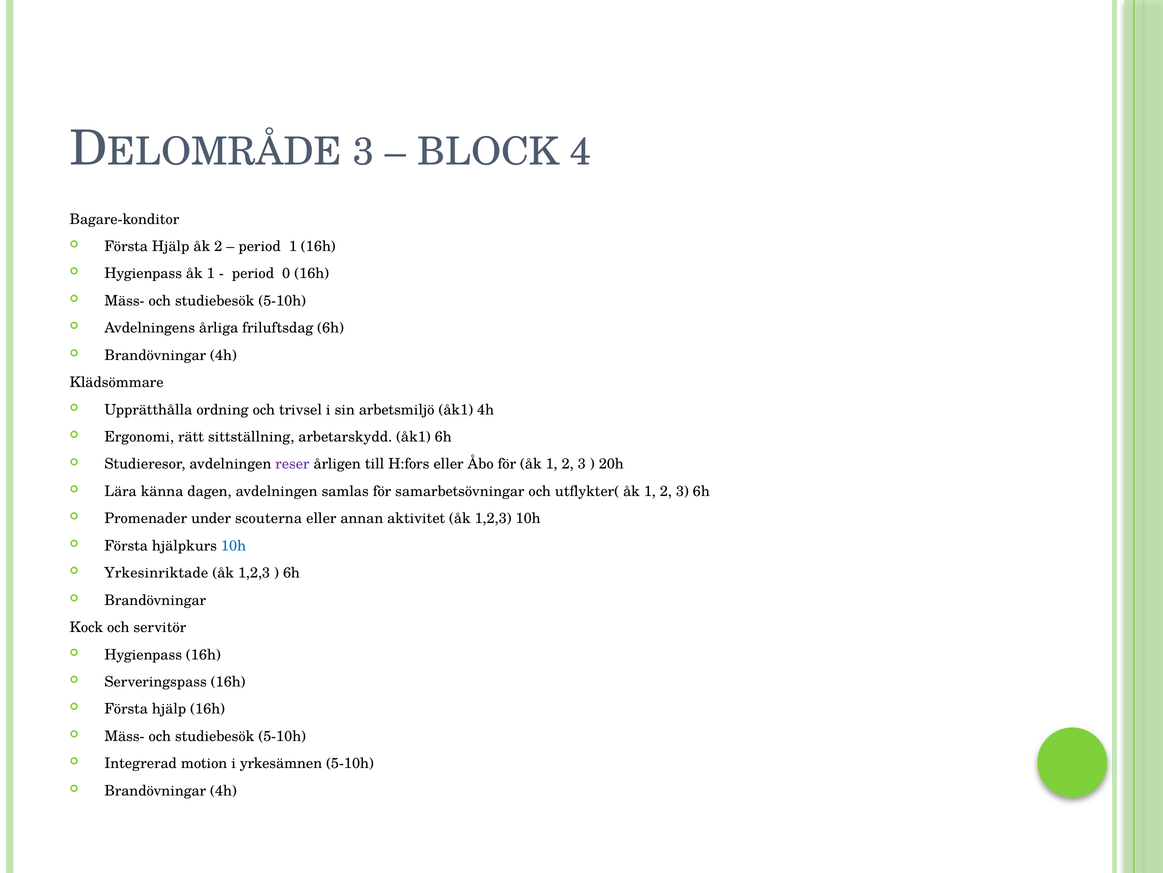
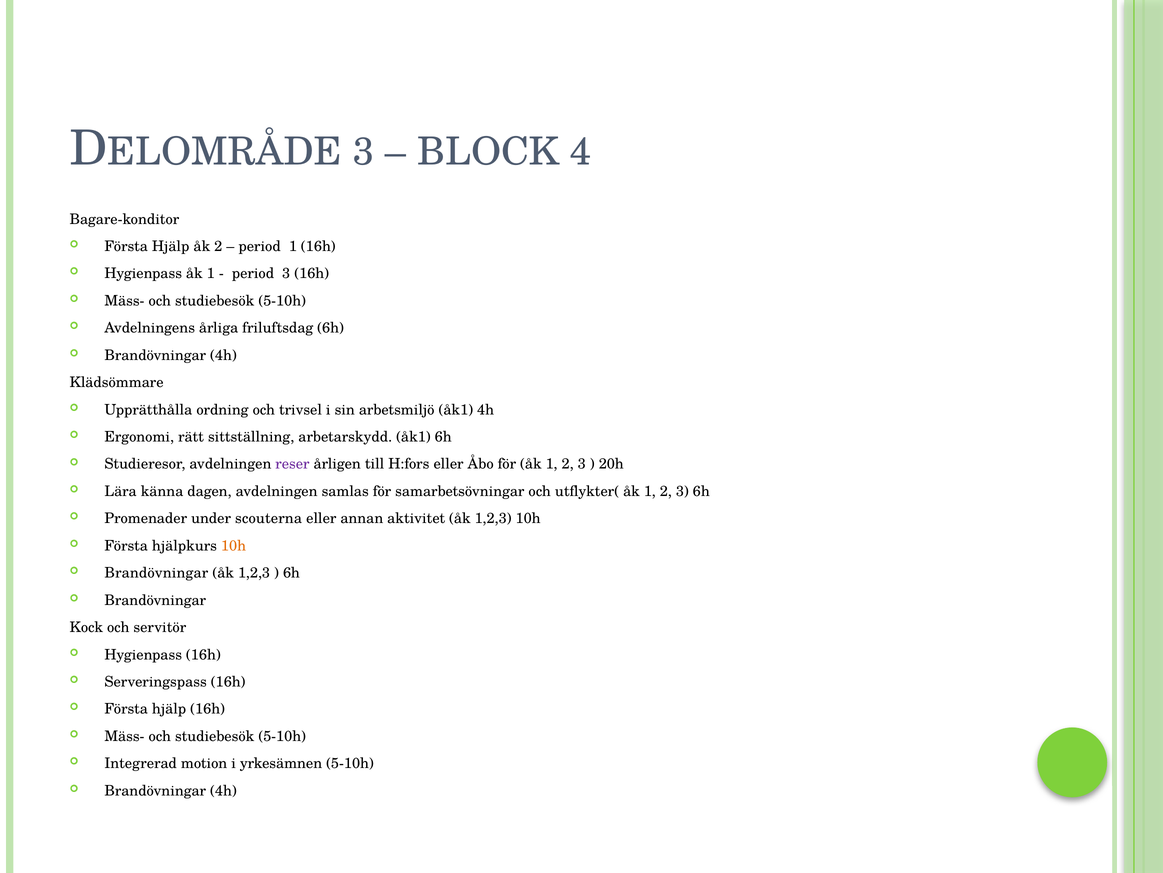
period 0: 0 -> 3
10h at (233, 545) colour: blue -> orange
Yrkesinriktade at (156, 573): Yrkesinriktade -> Brandövningar
